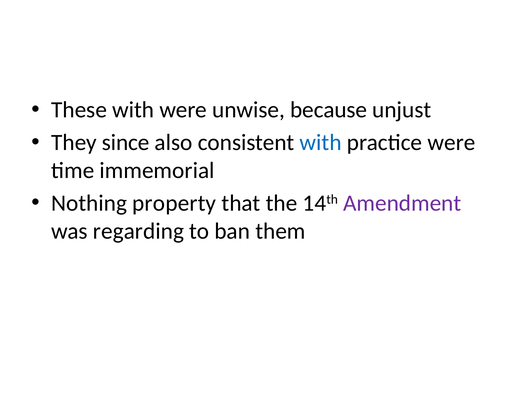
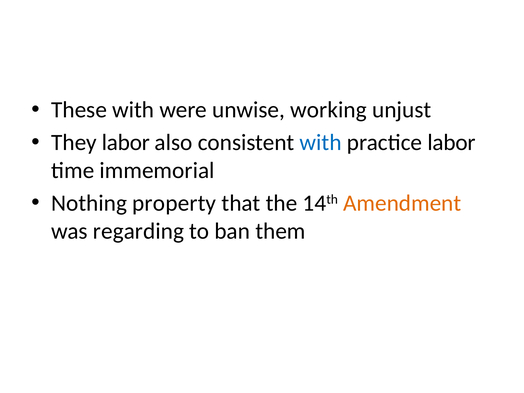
because: because -> working
They since: since -> labor
practice were: were -> labor
Amendment colour: purple -> orange
